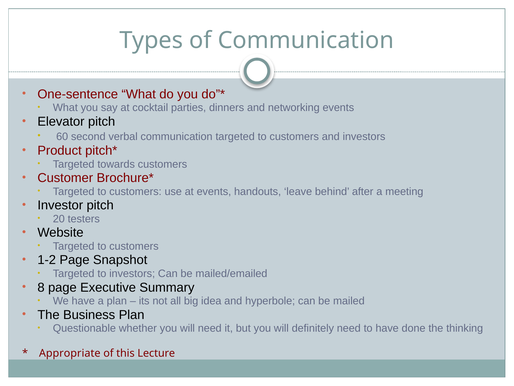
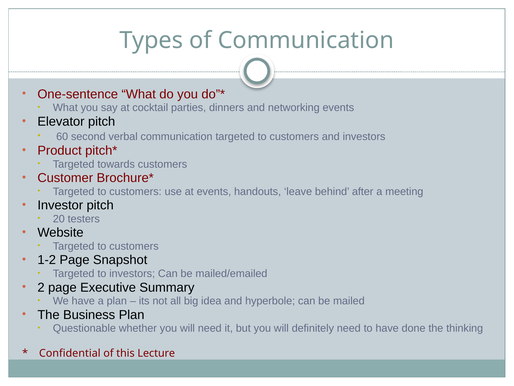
8: 8 -> 2
Appropriate: Appropriate -> Confidential
